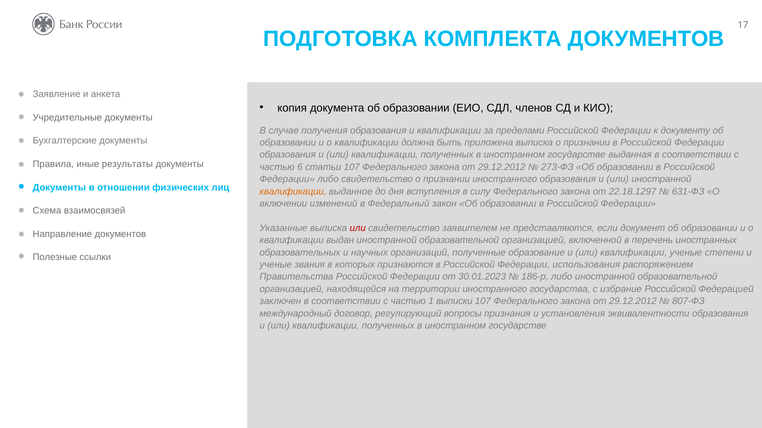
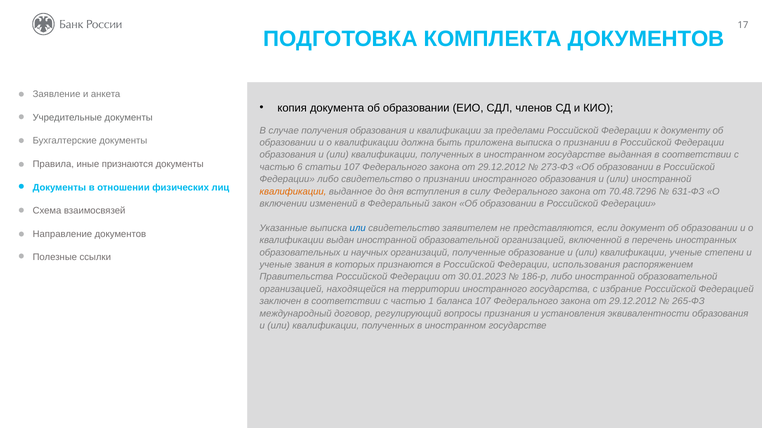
иные результаты: результаты -> признаются
22.18.1297: 22.18.1297 -> 70.48.7296
или at (358, 228) colour: red -> blue
выписки: выписки -> баланса
807-ФЗ: 807-ФЗ -> 265-ФЗ
